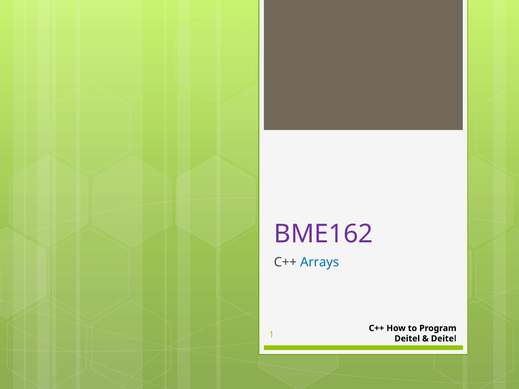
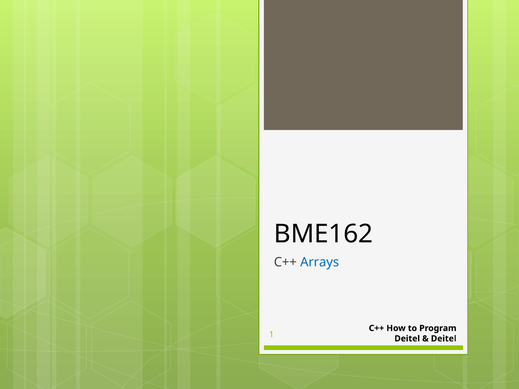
BME162 colour: purple -> black
